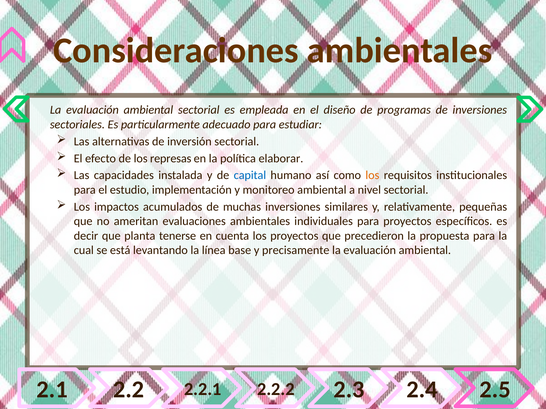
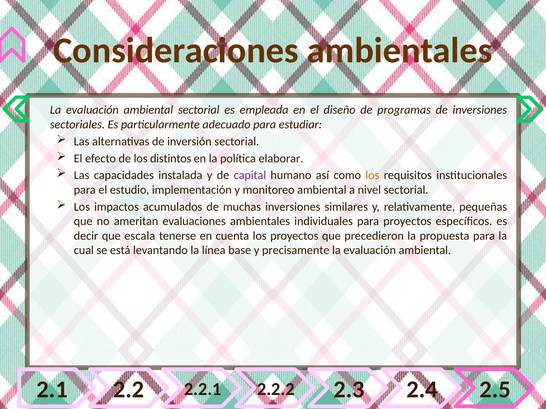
represas: represas -> distintos
capital colour: blue -> purple
planta: planta -> escala
